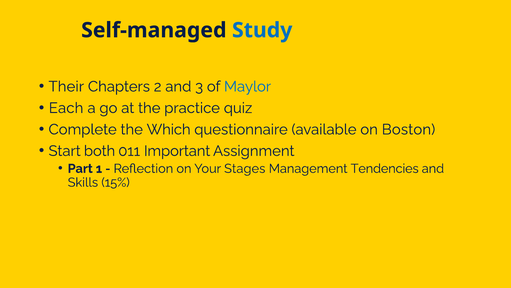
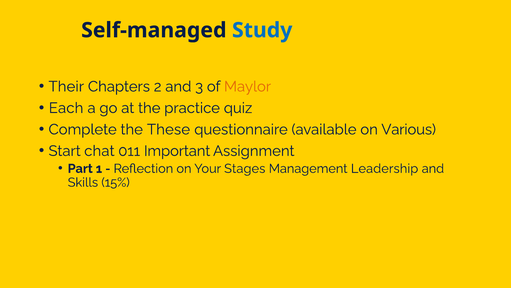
Maylor colour: blue -> orange
Which: Which -> These
Boston: Boston -> Various
both: both -> chat
Tendencies: Tendencies -> Leadership
